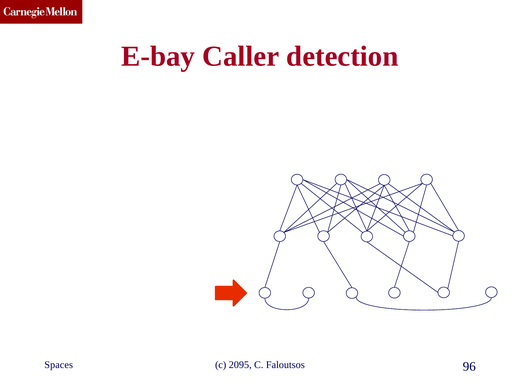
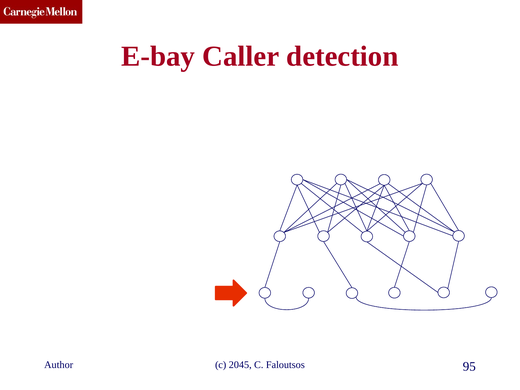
Spaces: Spaces -> Author
2095: 2095 -> 2045
96: 96 -> 95
